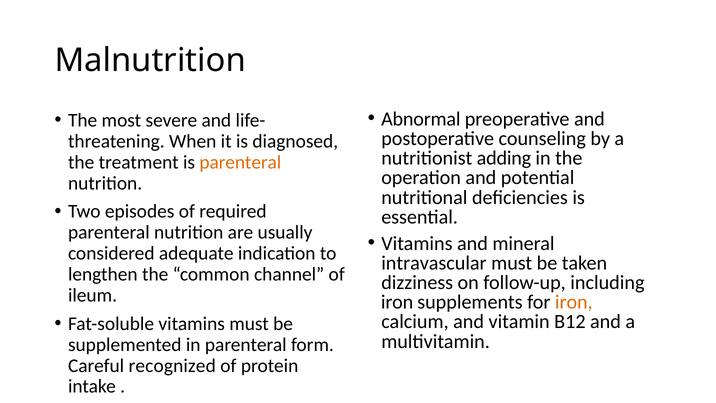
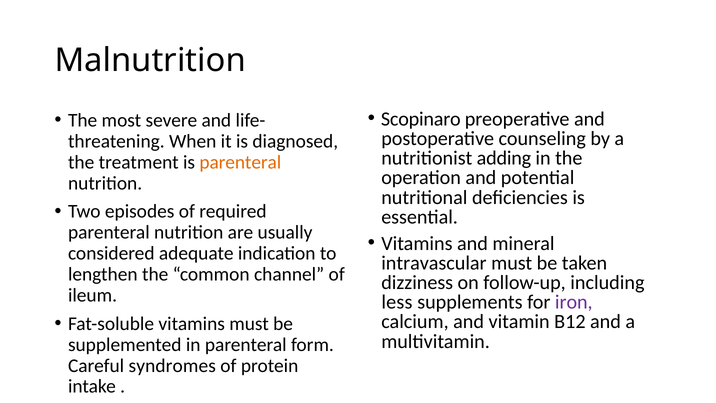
Abnormal: Abnormal -> Scopinaro
iron at (397, 302): iron -> less
iron at (574, 302) colour: orange -> purple
recognized: recognized -> syndromes
